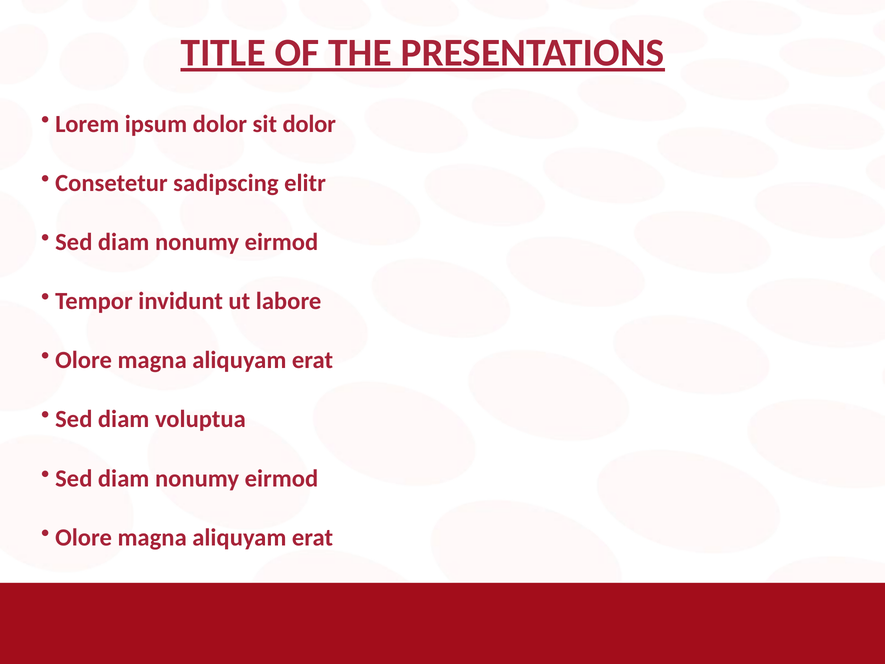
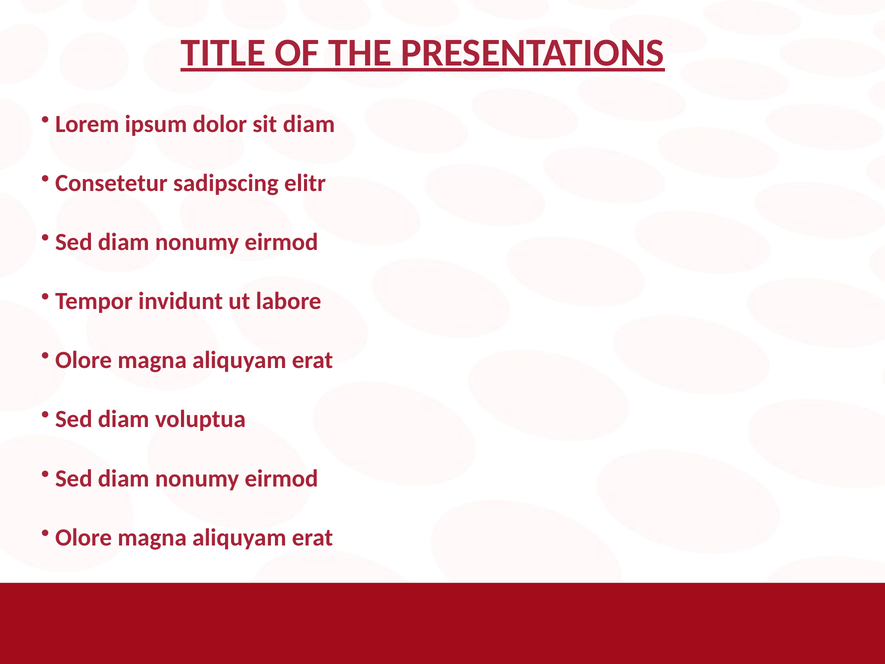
sit dolor: dolor -> diam
